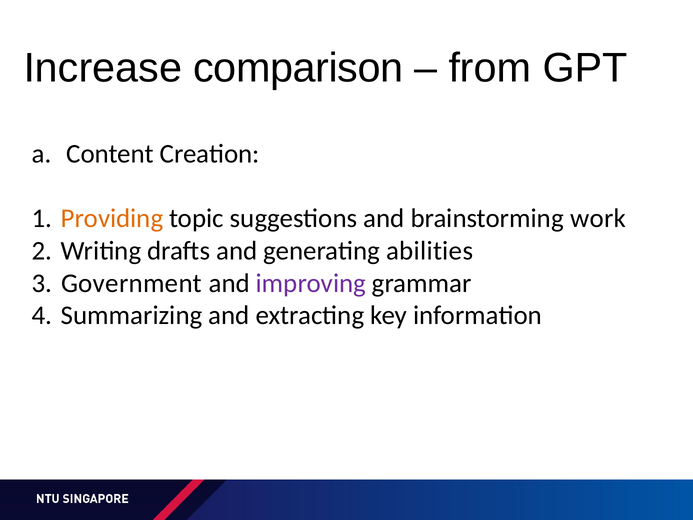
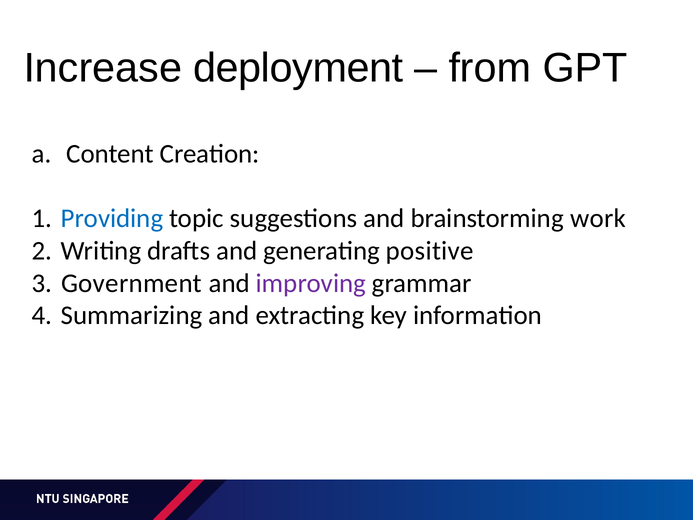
comparison: comparison -> deployment
Providing colour: orange -> blue
abilities: abilities -> positive
